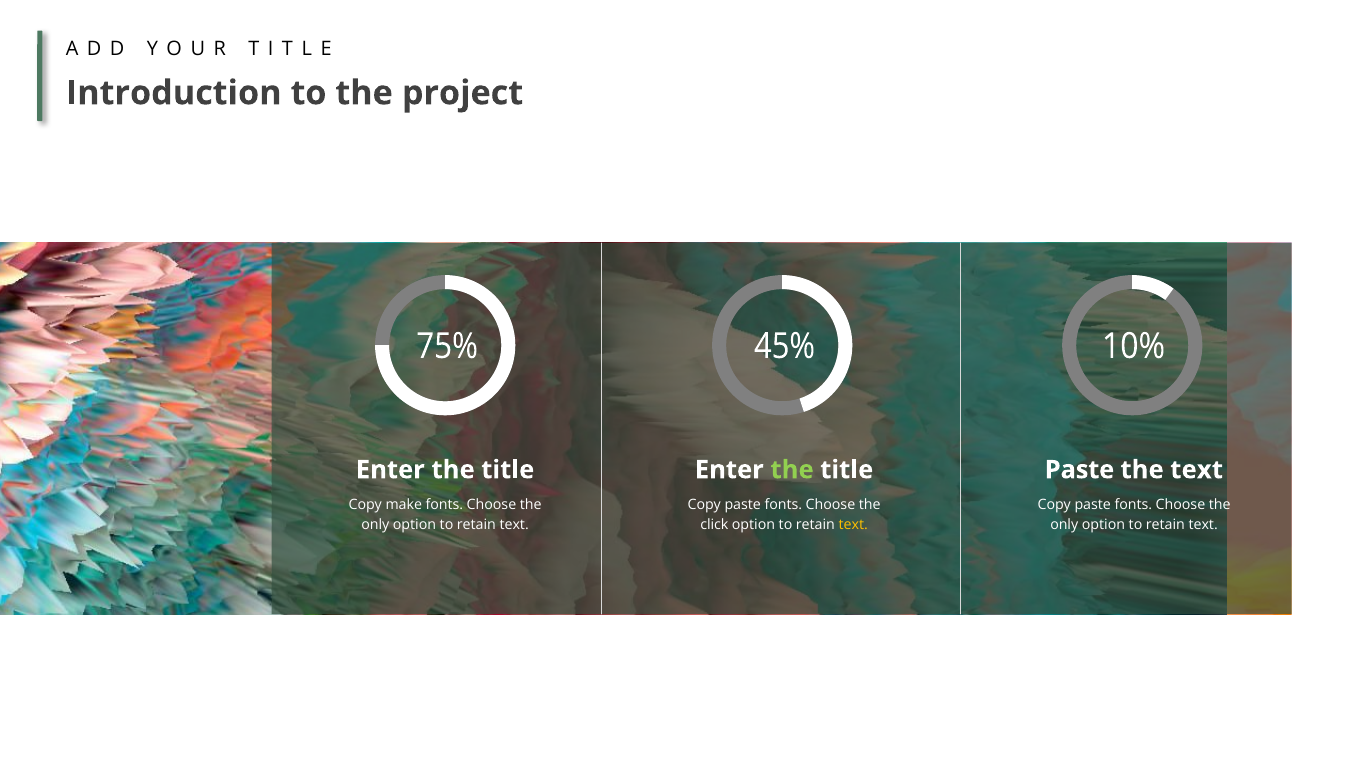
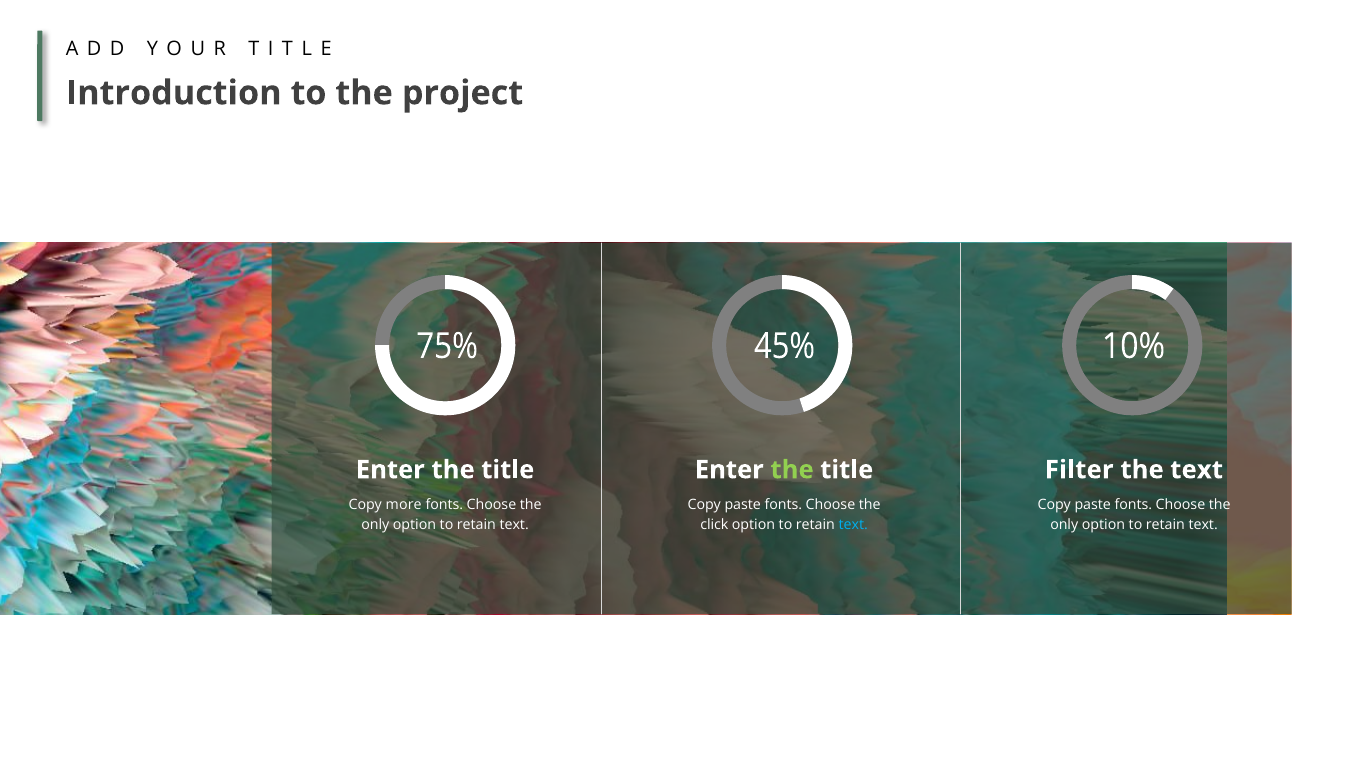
Paste at (1079, 470): Paste -> Filter
make: make -> more
text at (853, 525) colour: yellow -> light blue
